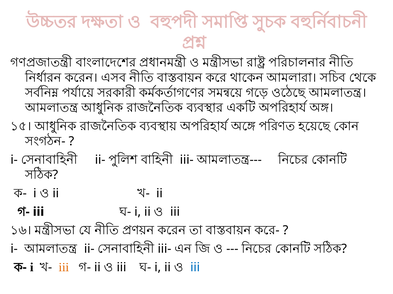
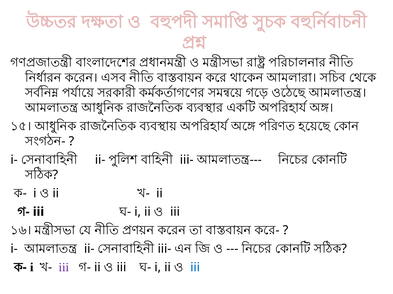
iii at (64, 268) colour: orange -> purple
